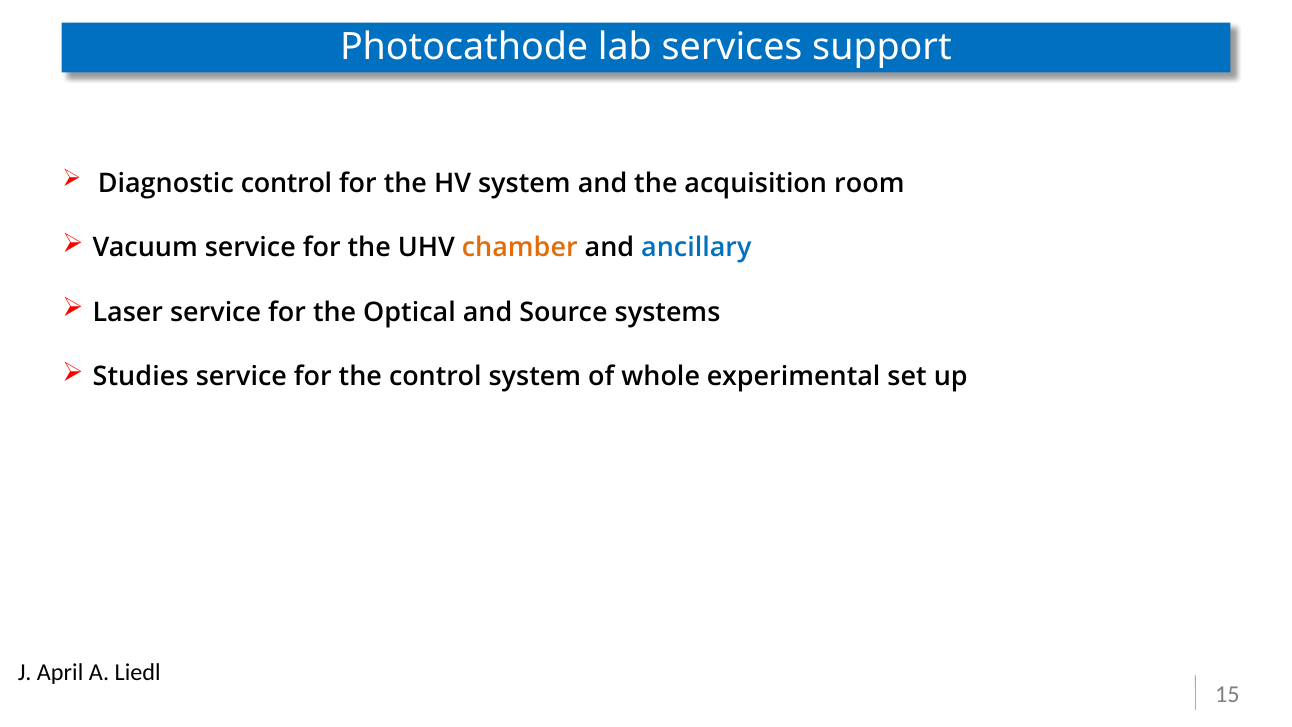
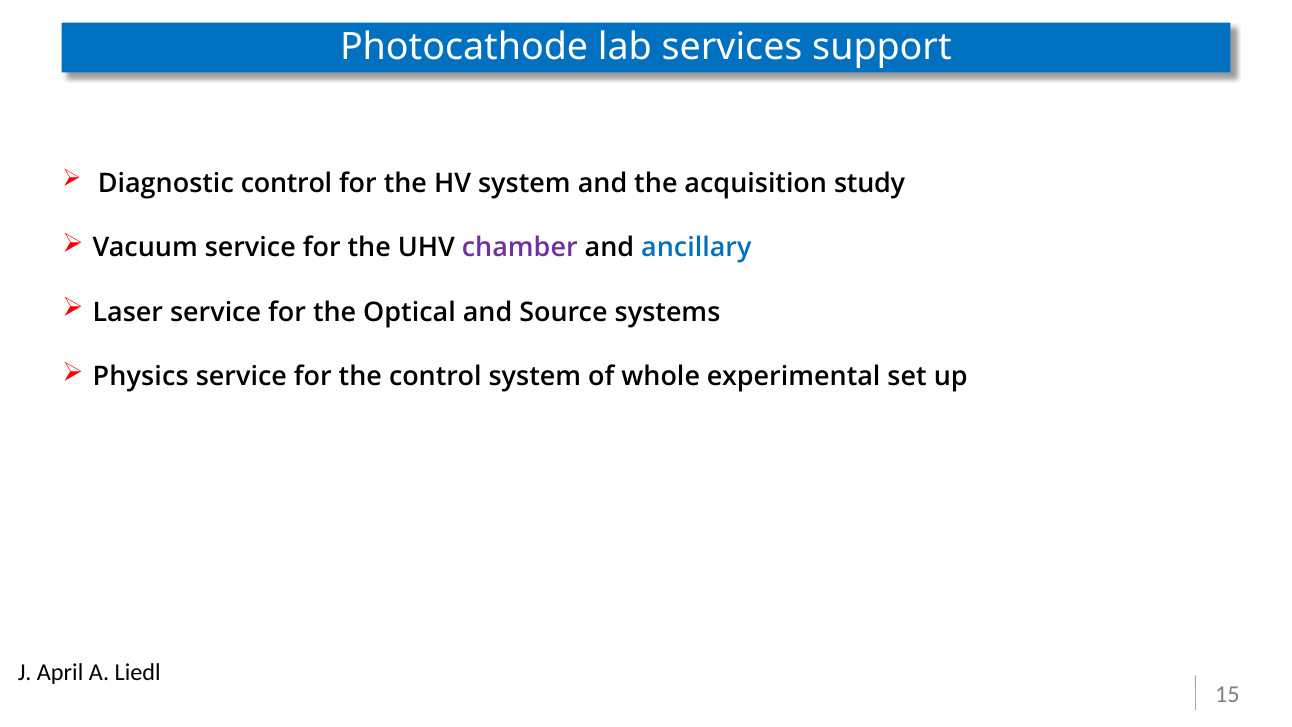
room: room -> study
chamber colour: orange -> purple
Studies: Studies -> Physics
